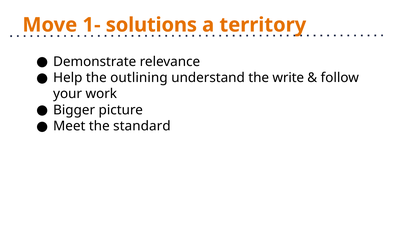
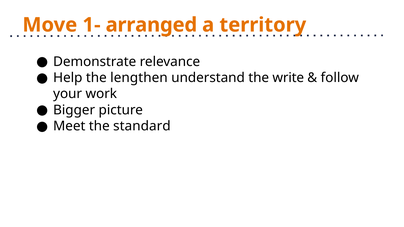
solutions: solutions -> arranged
outlining: outlining -> lengthen
